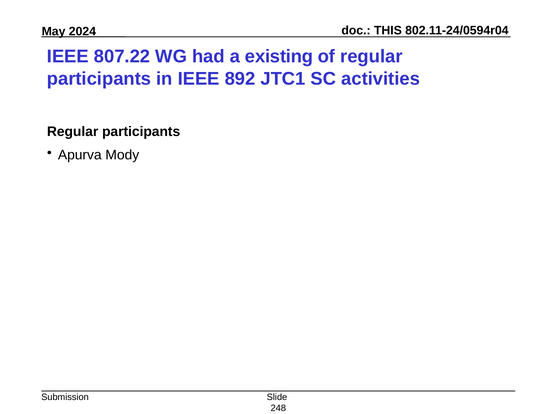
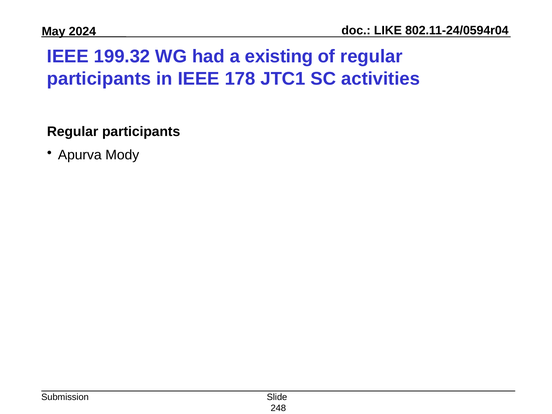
THIS: THIS -> LIKE
807.22: 807.22 -> 199.32
892: 892 -> 178
